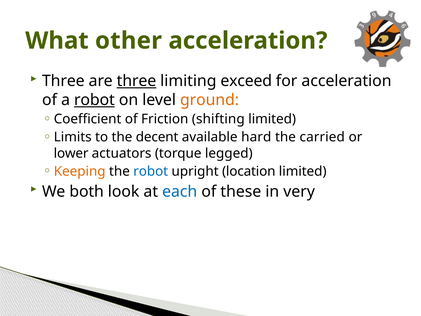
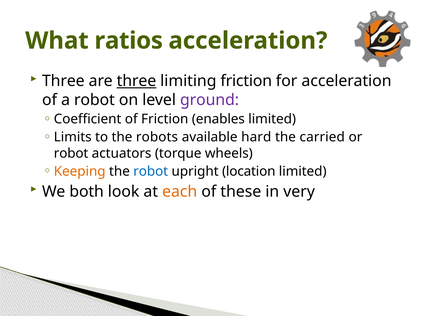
other: other -> ratios
limiting exceed: exceed -> friction
robot at (94, 100) underline: present -> none
ground colour: orange -> purple
shifting: shifting -> enables
decent: decent -> robots
lower at (71, 153): lower -> robot
legged: legged -> wheels
each colour: blue -> orange
